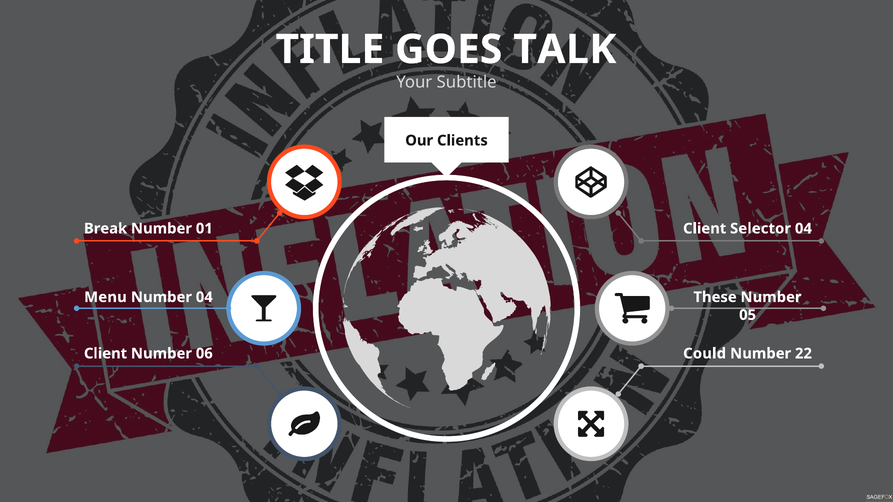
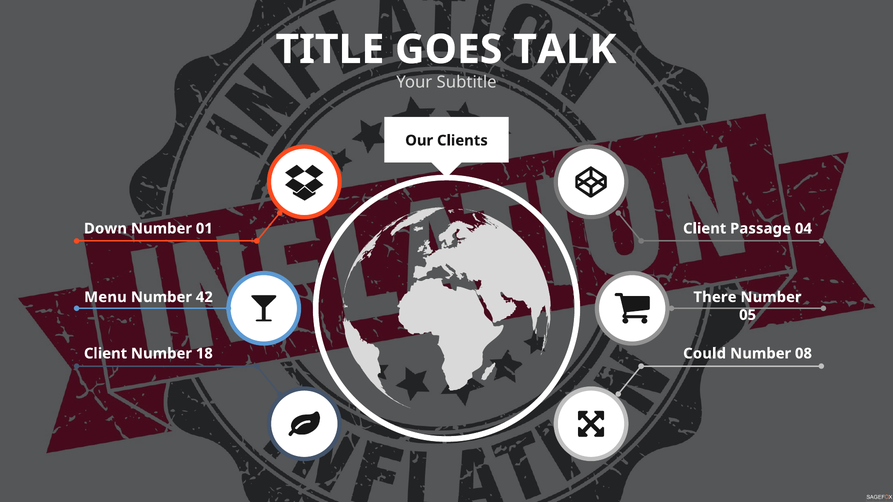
Break: Break -> Down
Selector: Selector -> Passage
These: These -> There
Number 04: 04 -> 42
06: 06 -> 18
22: 22 -> 08
